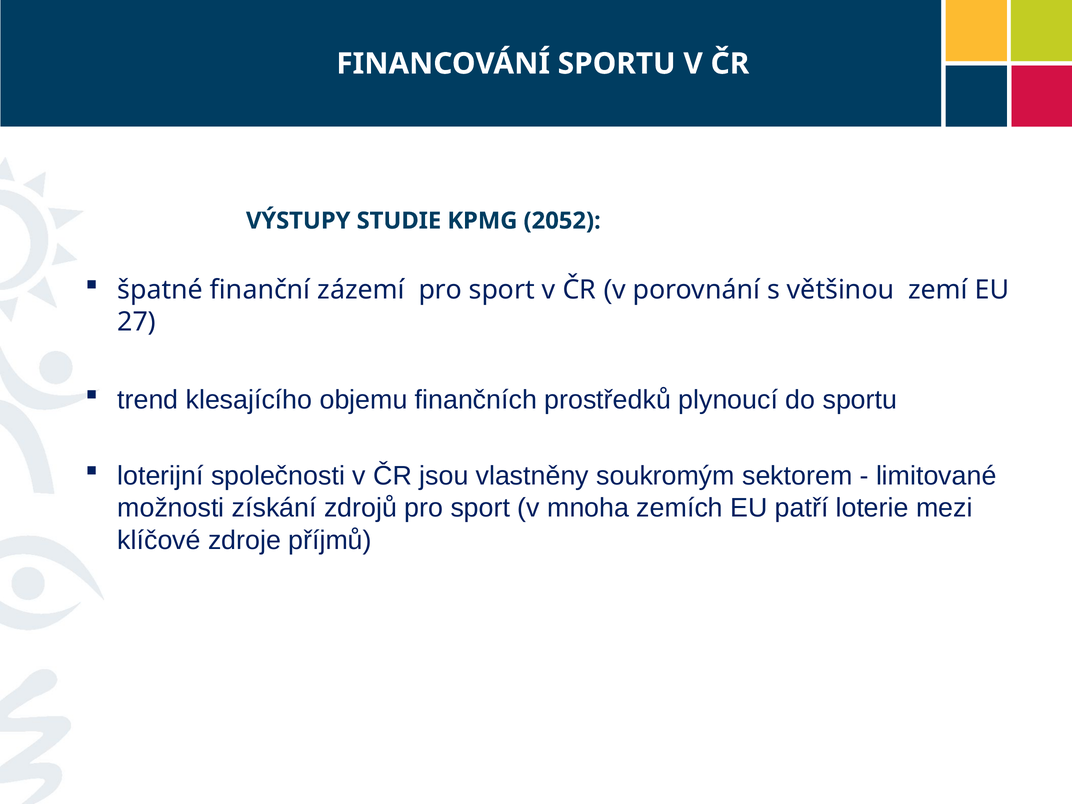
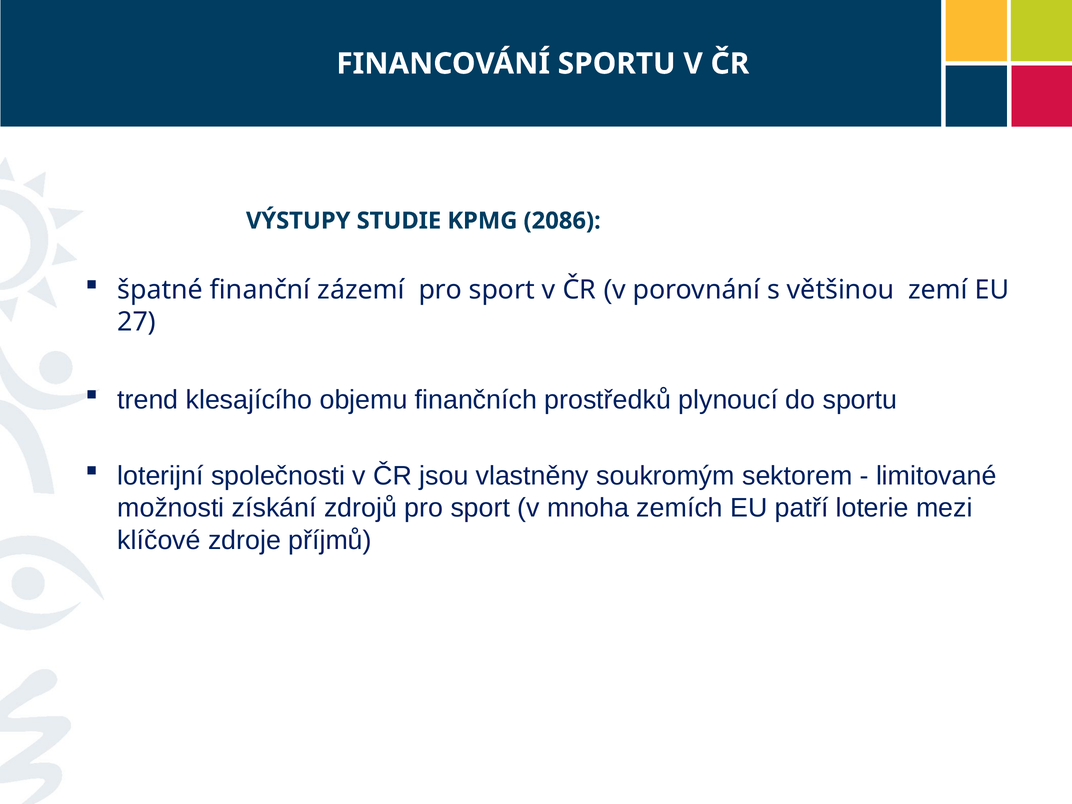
2052: 2052 -> 2086
